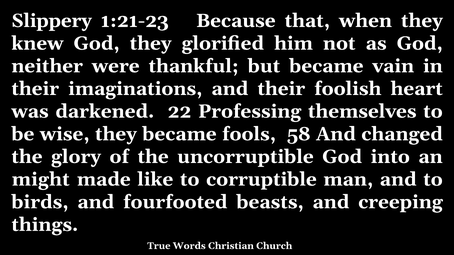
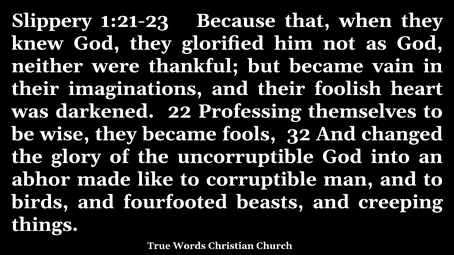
58: 58 -> 32
might: might -> abhor
